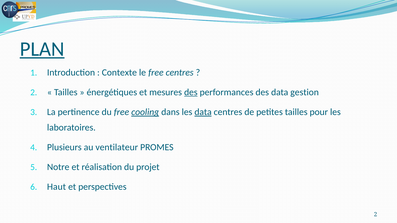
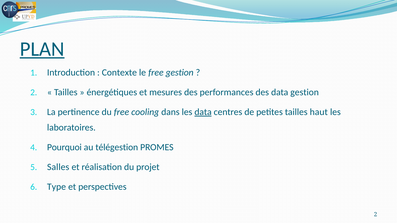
free centres: centres -> gestion
des at (191, 92) underline: present -> none
cooling underline: present -> none
pour: pour -> haut
Plusieurs: Plusieurs -> Pourquoi
ventilateur: ventilateur -> télégestion
Notre: Notre -> Salles
Haut: Haut -> Type
